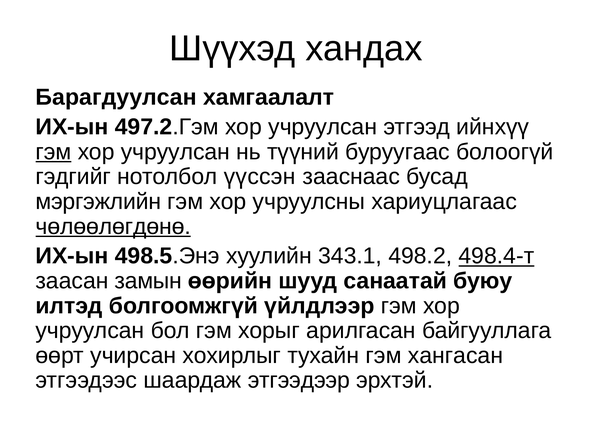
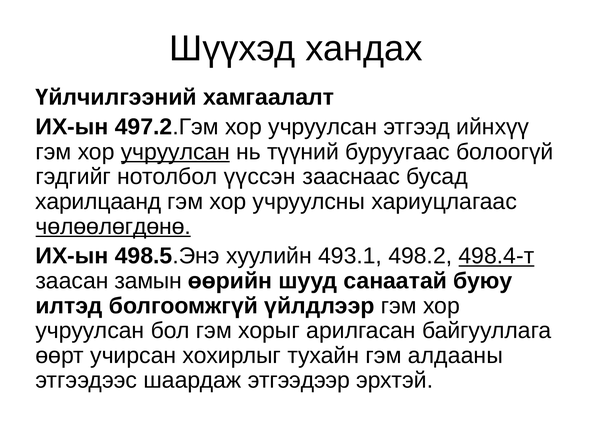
Барагдуулсан: Барагдуулсан -> Үйлчилгээний
гэм at (53, 152) underline: present -> none
учруулсан at (175, 152) underline: none -> present
мэргэжлийн: мэргэжлийн -> харилцаанд
343.1: 343.1 -> 493.1
хангасан: хангасан -> алдааны
